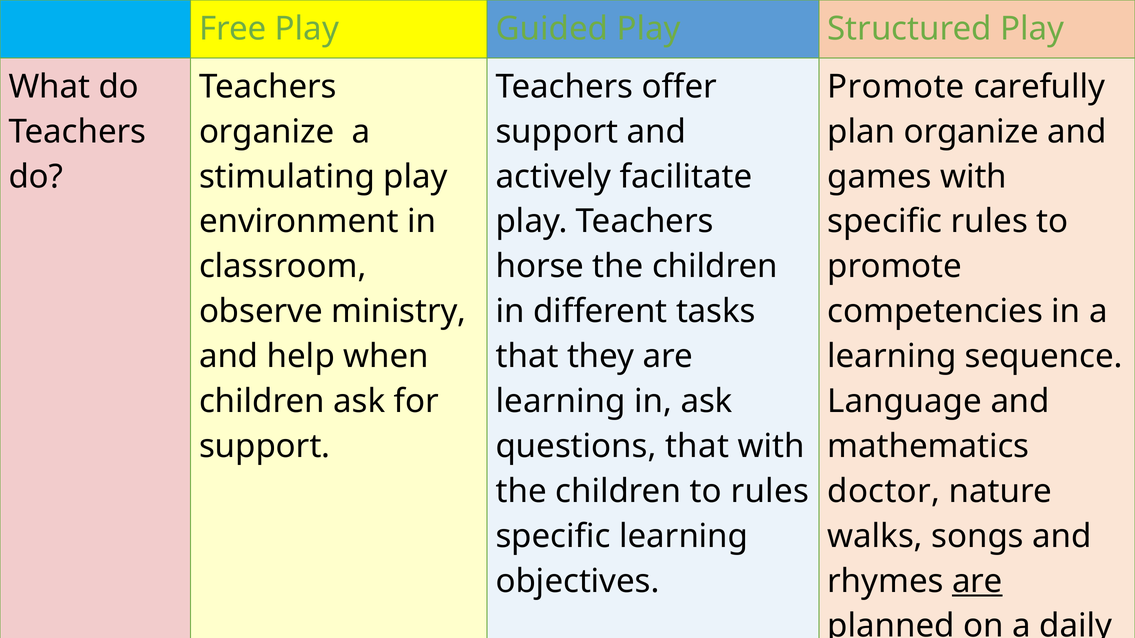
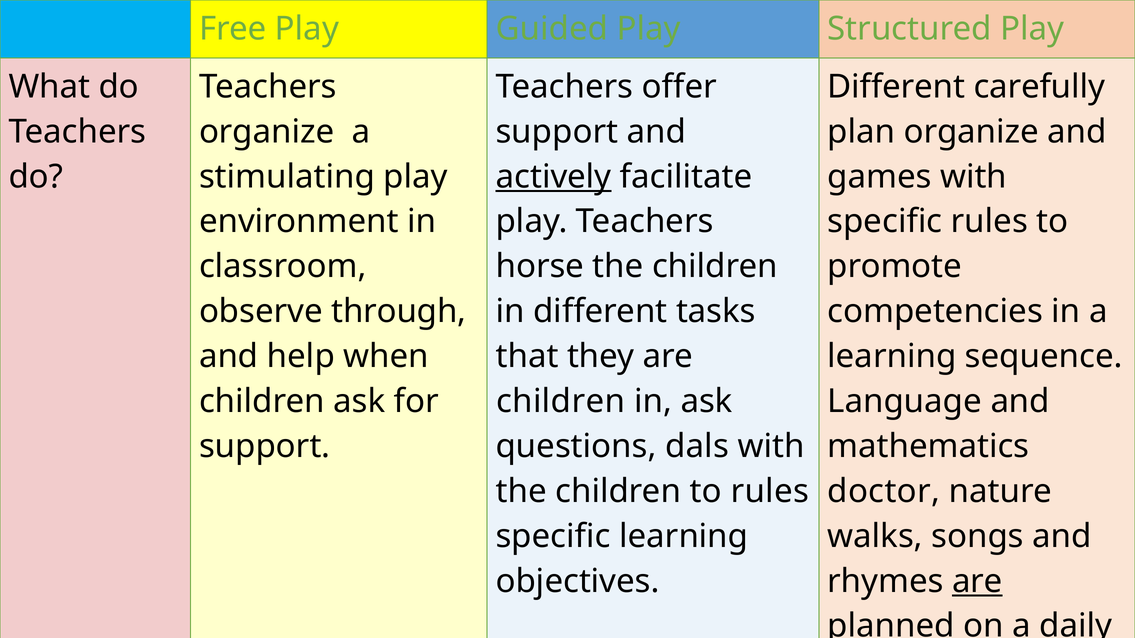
Promote at (896, 87): Promote -> Different
actively underline: none -> present
ministry: ministry -> through
learning at (561, 402): learning -> children
questions that: that -> dals
